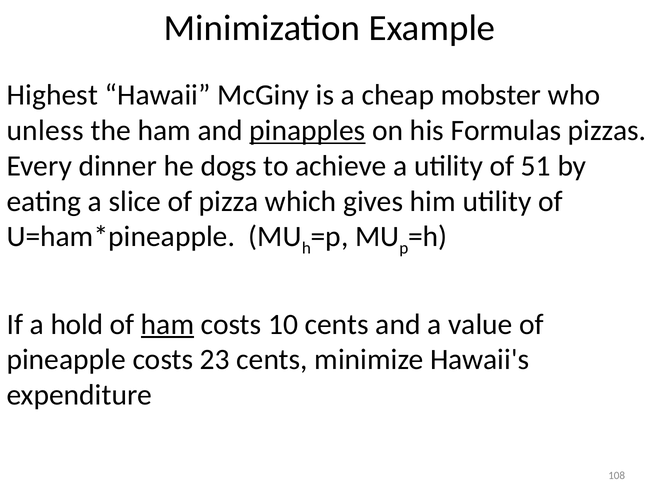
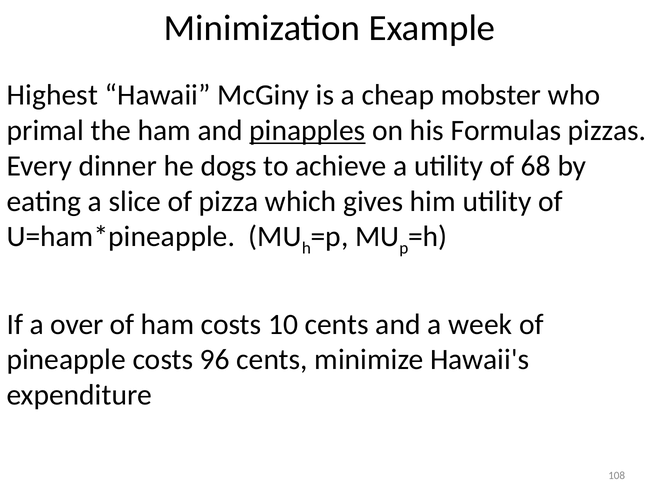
unless: unless -> primal
51: 51 -> 68
hold: hold -> over
ham at (168, 325) underline: present -> none
value: value -> week
23: 23 -> 96
